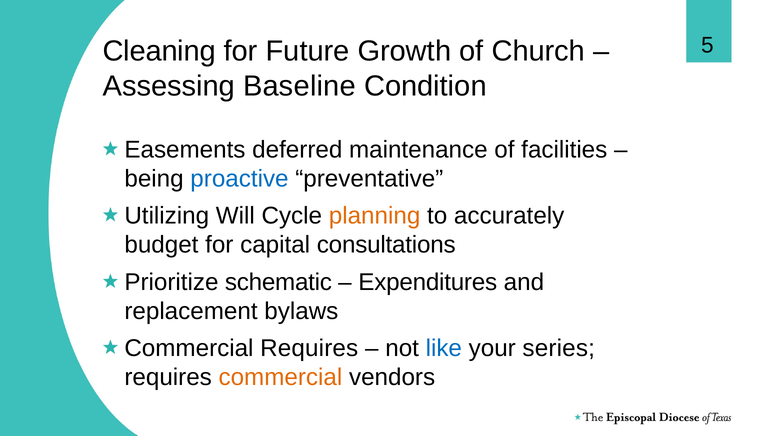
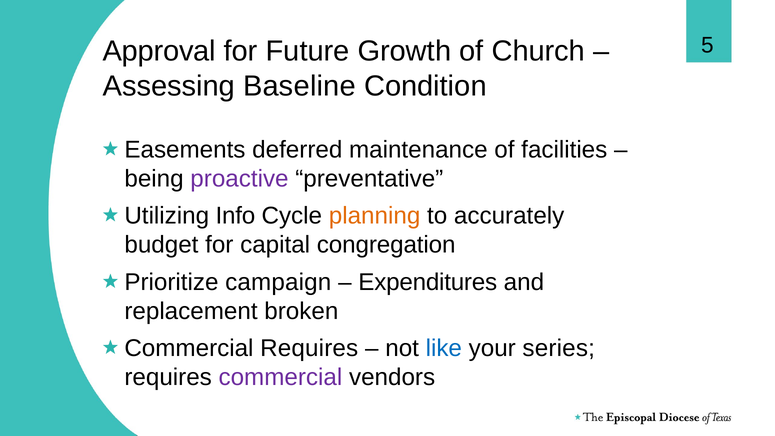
Cleaning: Cleaning -> Approval
proactive colour: blue -> purple
Will: Will -> Info
consultations: consultations -> congregation
schematic: schematic -> campaign
bylaws: bylaws -> broken
commercial at (280, 377) colour: orange -> purple
